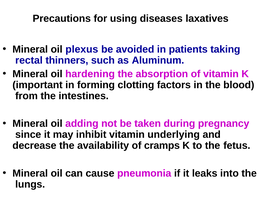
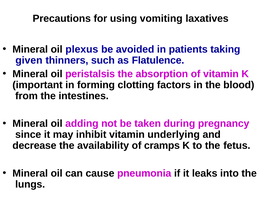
diseases: diseases -> vomiting
rectal: rectal -> given
Aluminum: Aluminum -> Flatulence
hardening: hardening -> peristalsis
